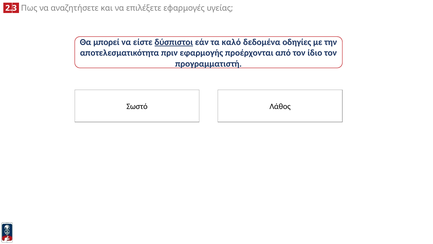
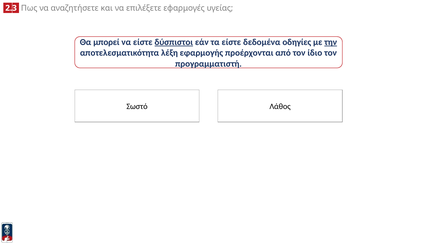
τα καλό: καλό -> είστε
την underline: none -> present
πριν: πριν -> λέξη
